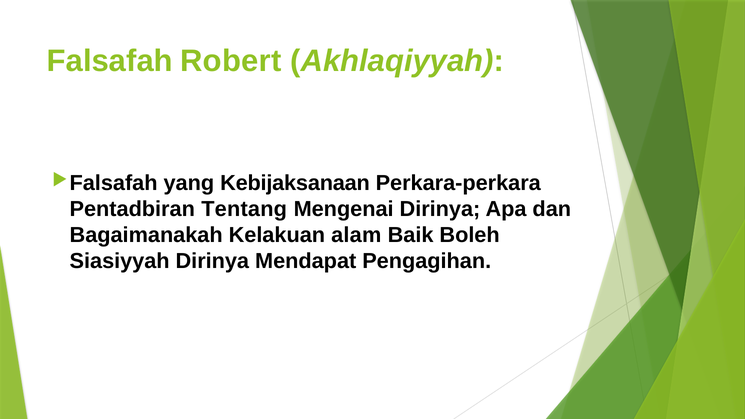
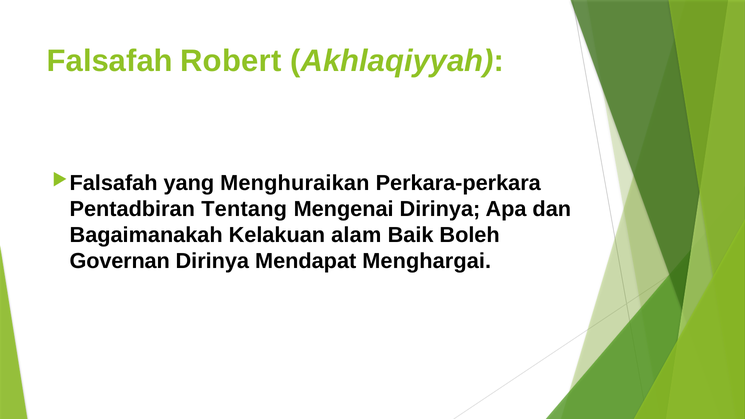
Kebijaksanaan: Kebijaksanaan -> Menghuraikan
Siasiyyah: Siasiyyah -> Governan
Pengagihan: Pengagihan -> Menghargai
